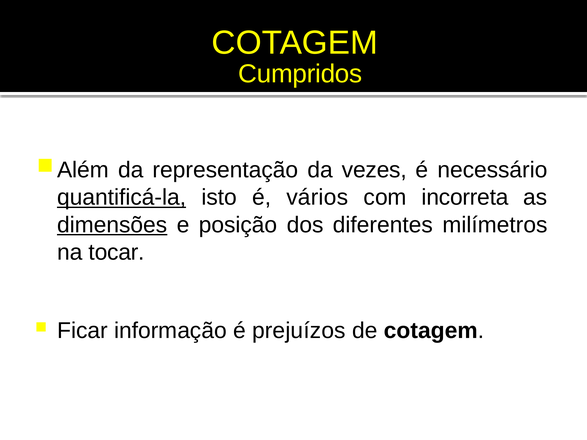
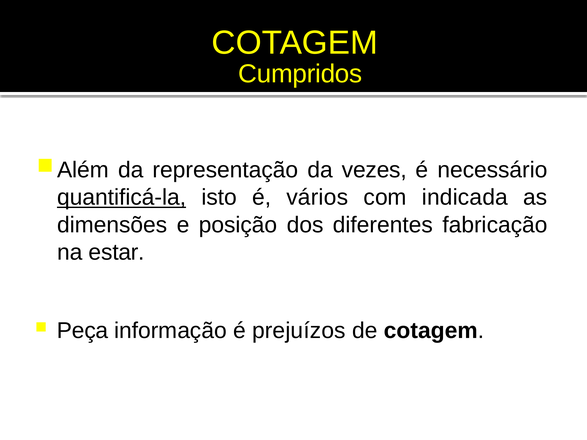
incorreta: incorreta -> indicada
dimensões underline: present -> none
milímetros: milímetros -> fabricação
tocar: tocar -> estar
Ficar: Ficar -> Peça
